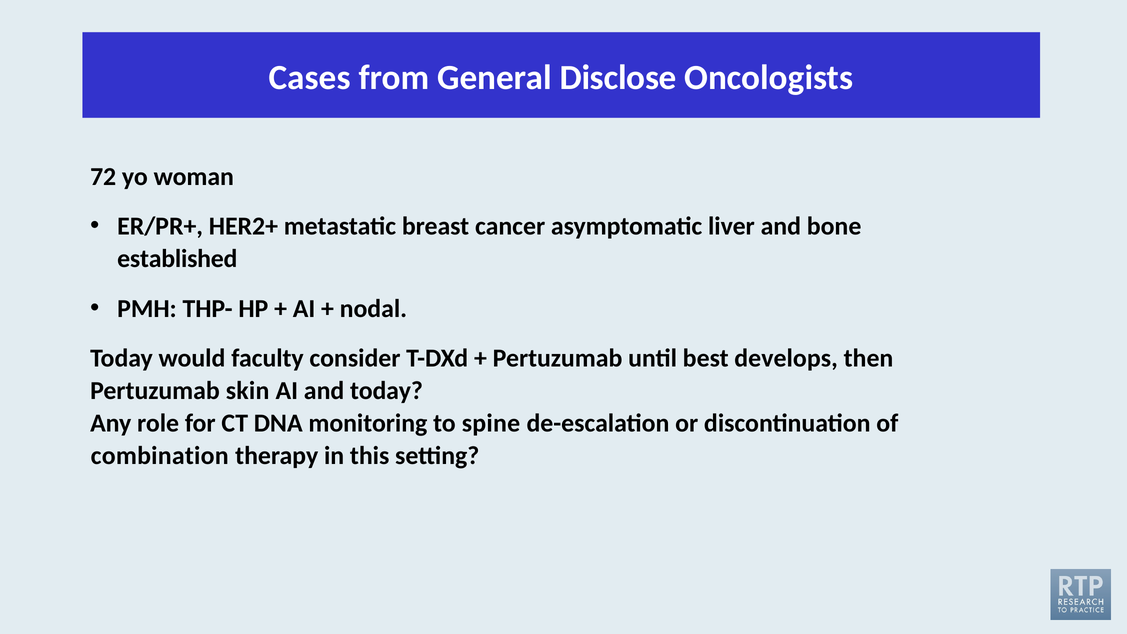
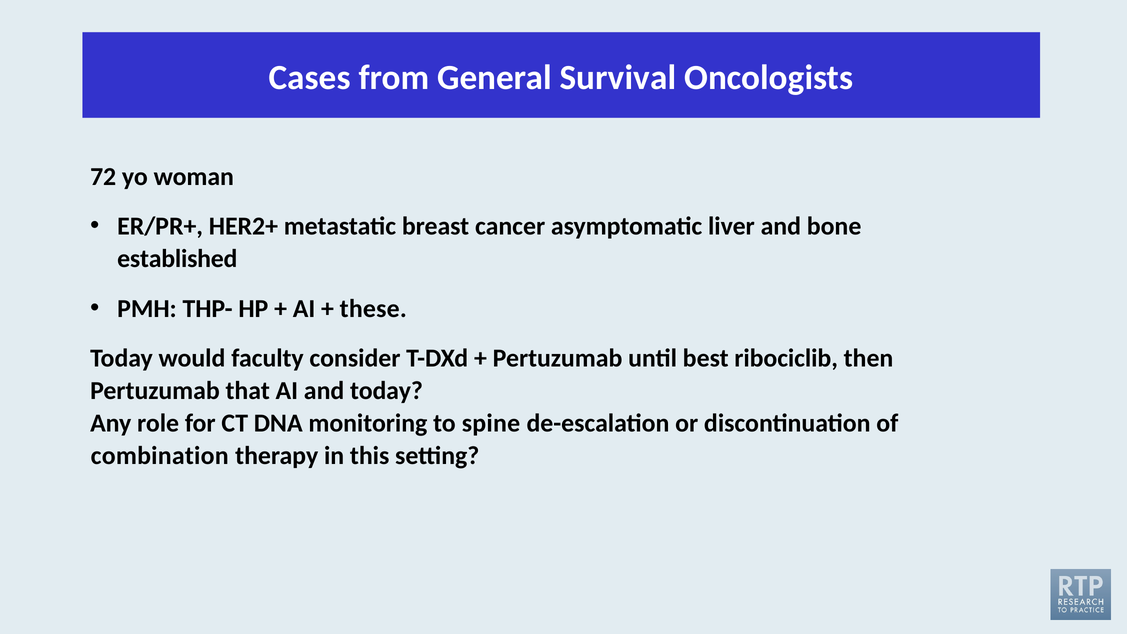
Disclose: Disclose -> Survival
nodal: nodal -> these
develops: develops -> ribociclib
skin: skin -> that
